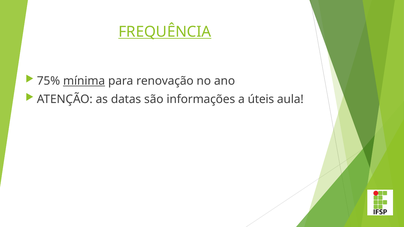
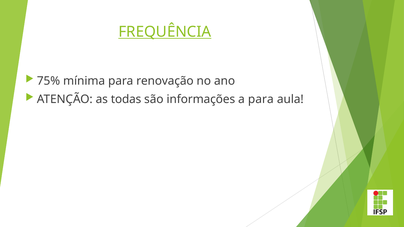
mínima underline: present -> none
datas: datas -> todas
a úteis: úteis -> para
